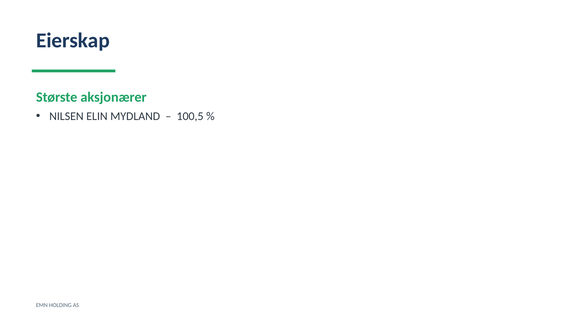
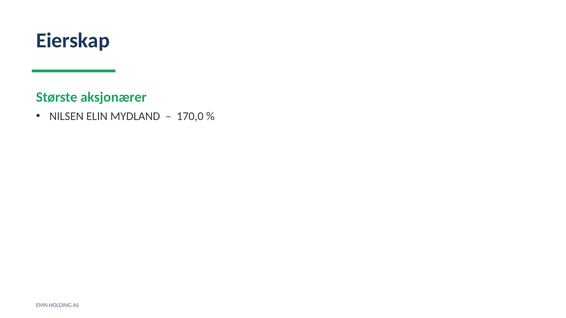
100,5: 100,5 -> 170,0
